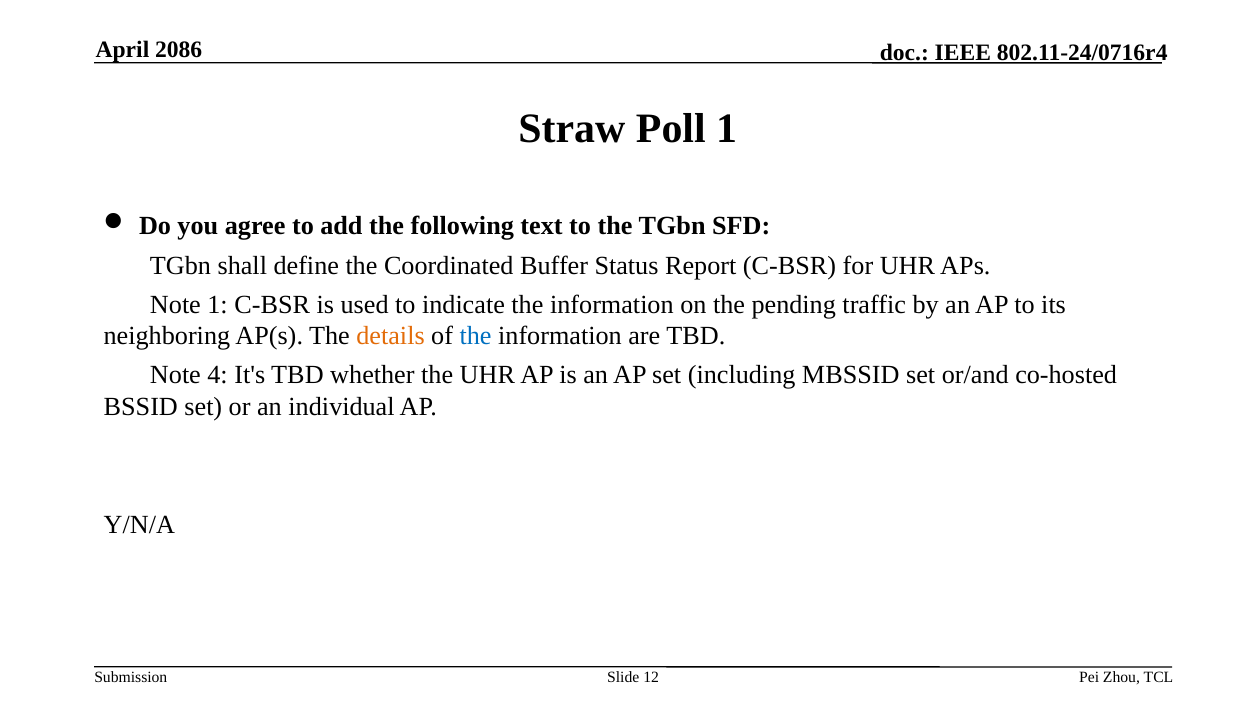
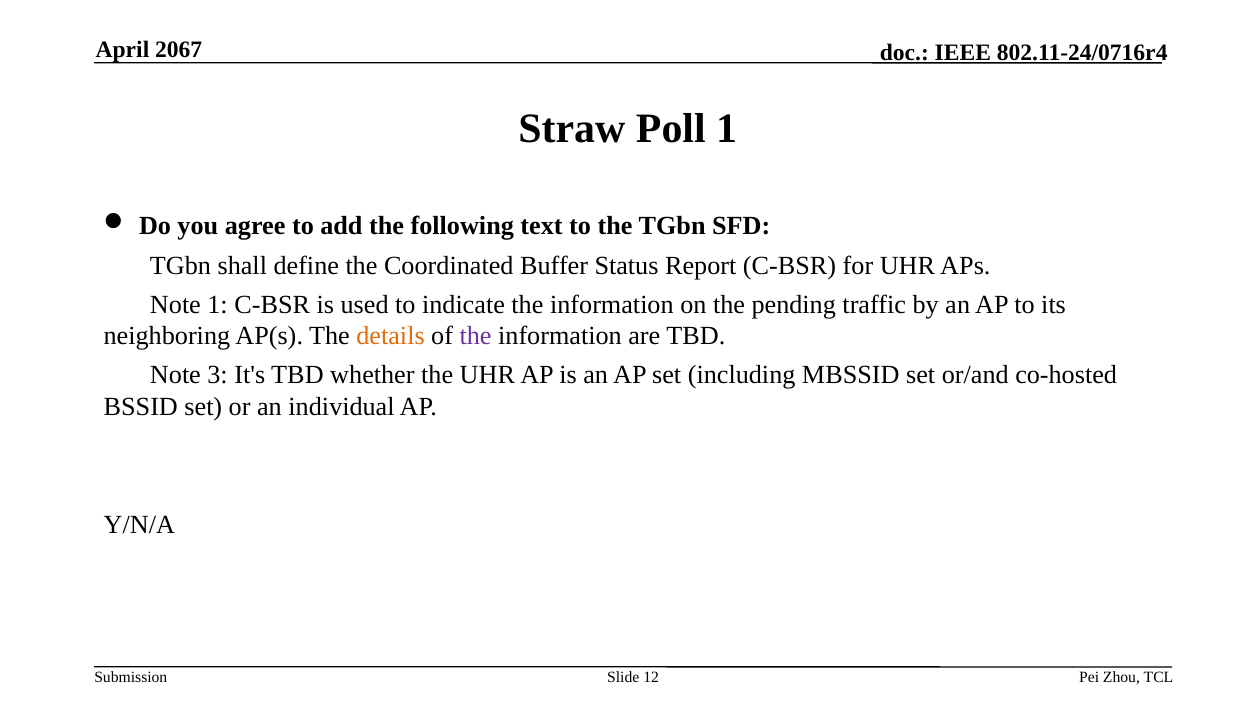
2086: 2086 -> 2067
the at (476, 336) colour: blue -> purple
4: 4 -> 3
